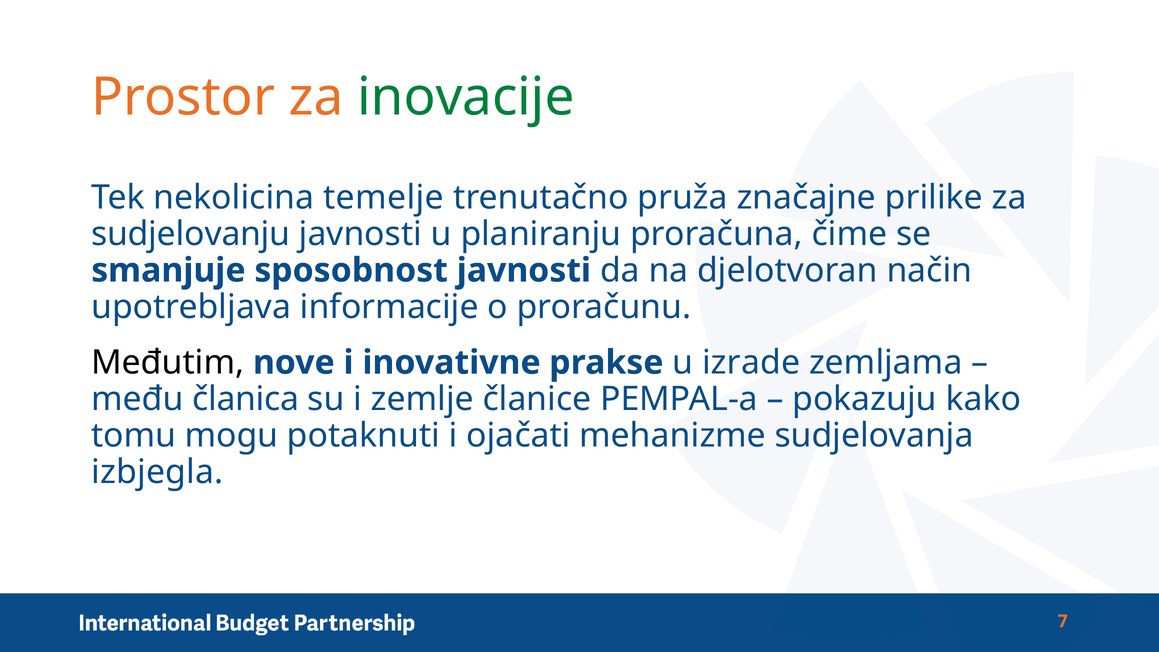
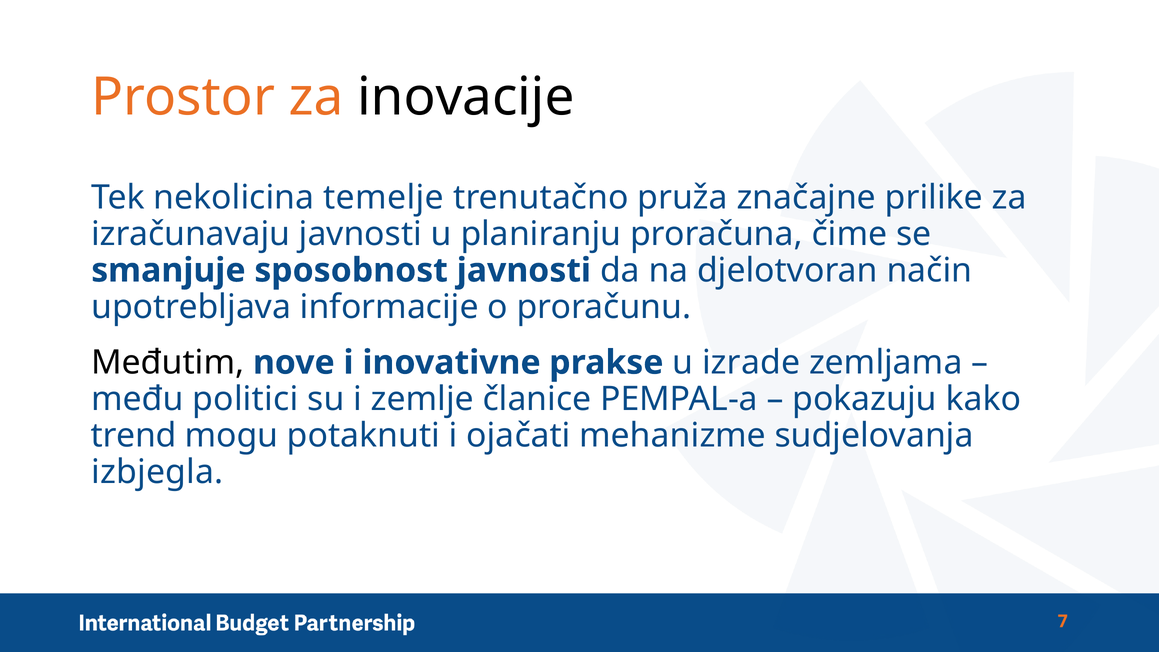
inovacije colour: green -> black
sudjelovanju: sudjelovanju -> izračunavaju
članica: članica -> politici
tomu: tomu -> trend
